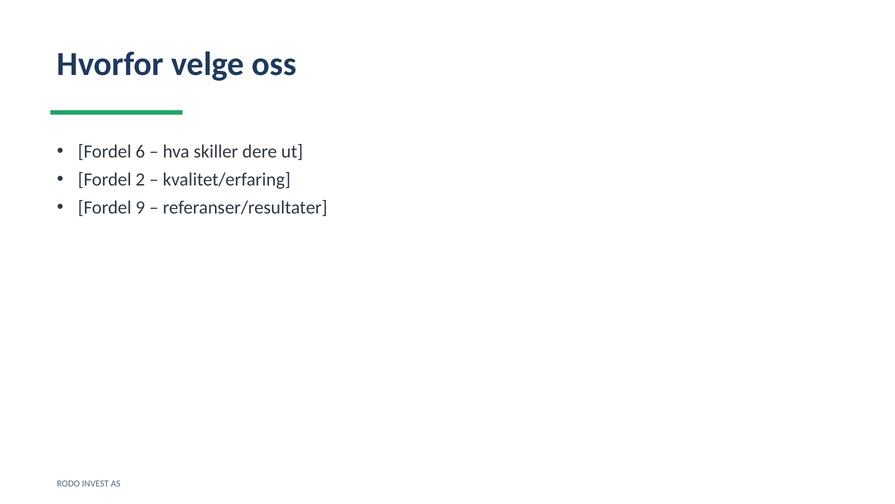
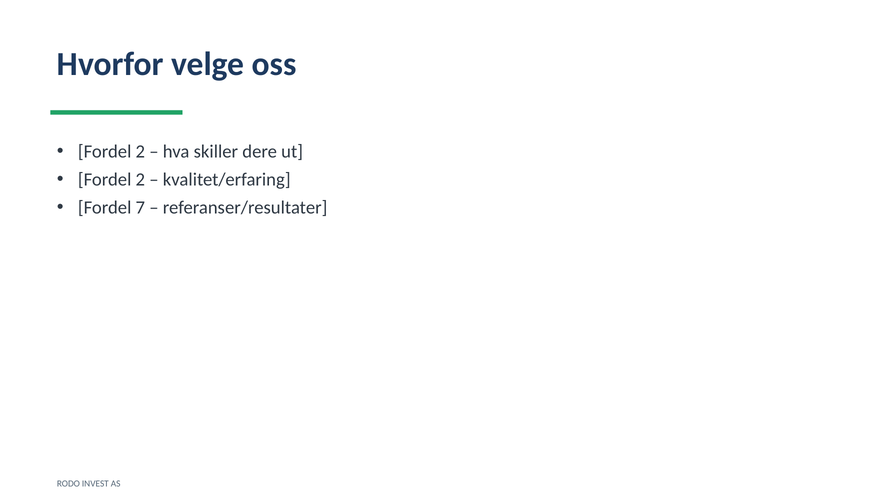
6 at (140, 152): 6 -> 2
9: 9 -> 7
